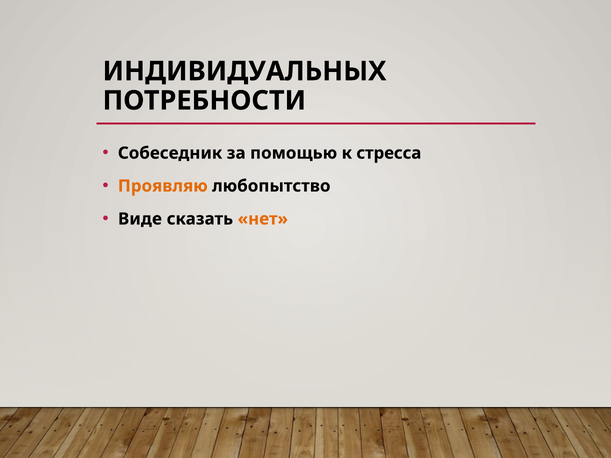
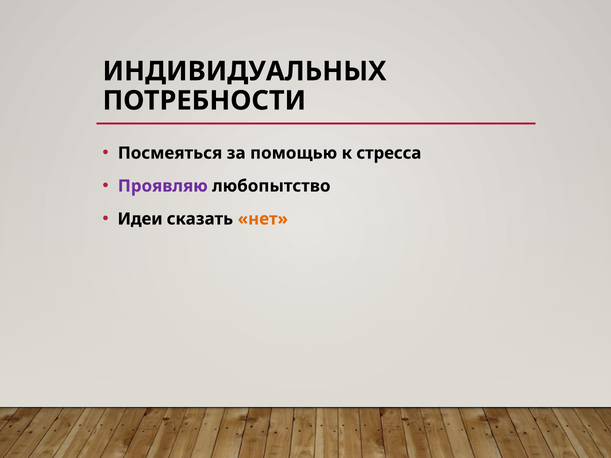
Собеседник: Собеседник -> Посмеяться
Проявляю colour: orange -> purple
Виде: Виде -> Идеи
